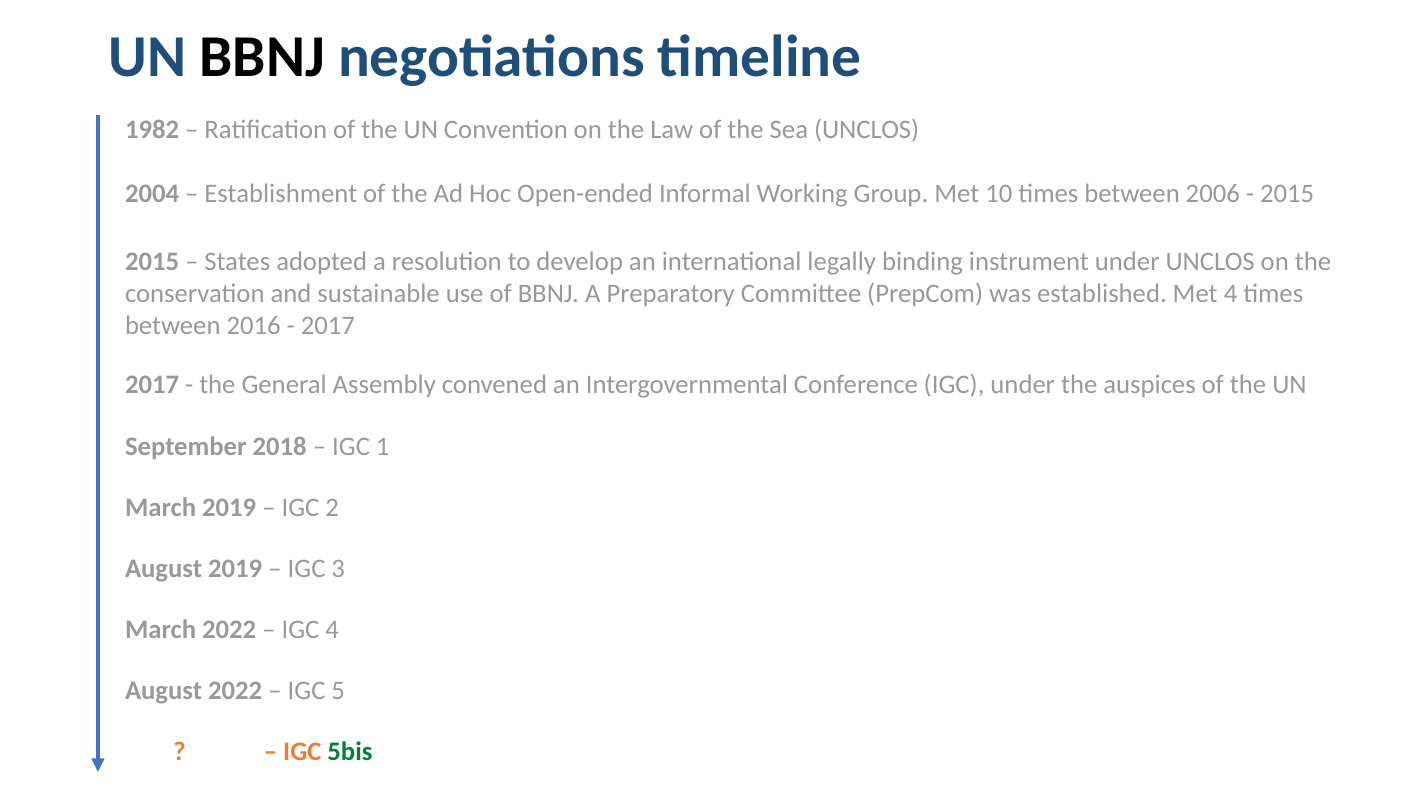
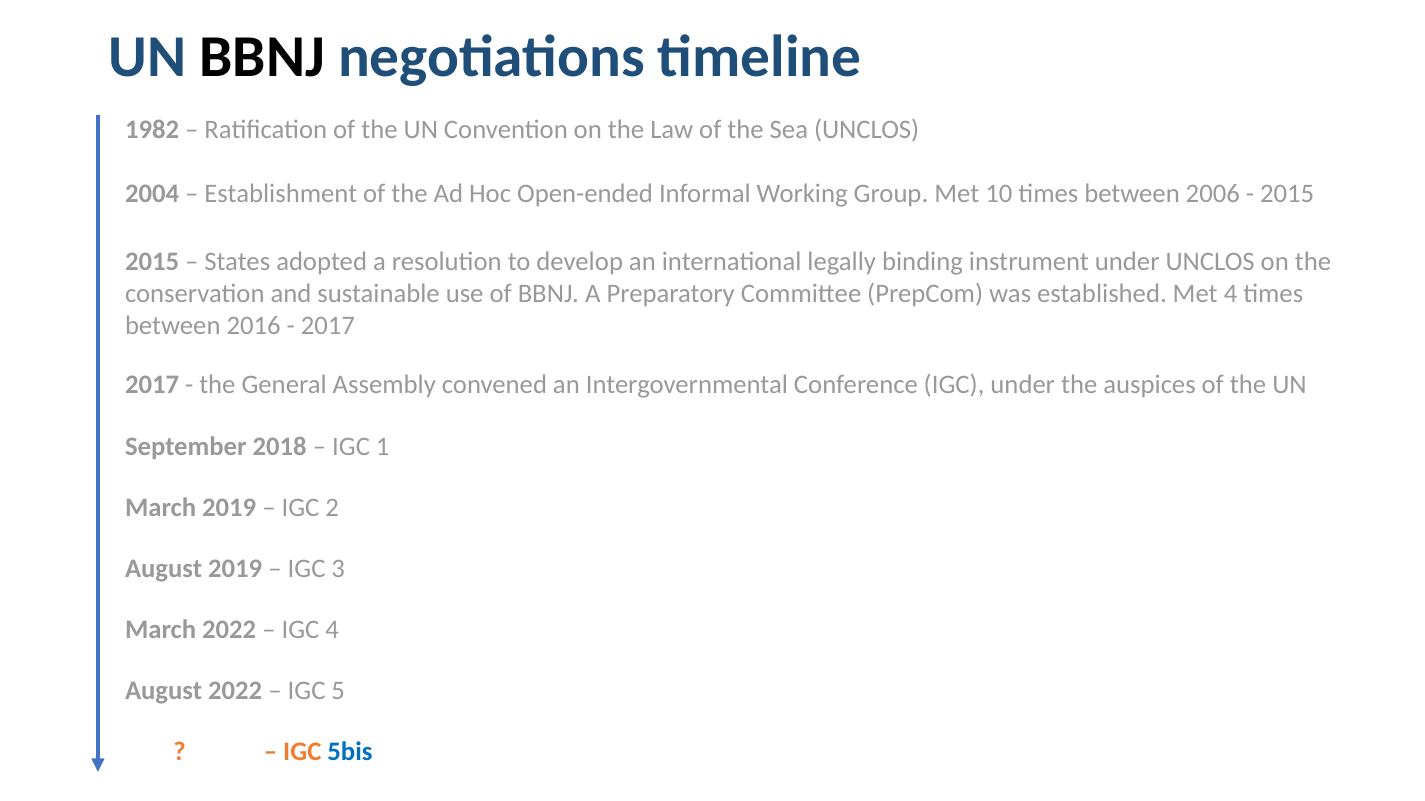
5bis colour: green -> blue
